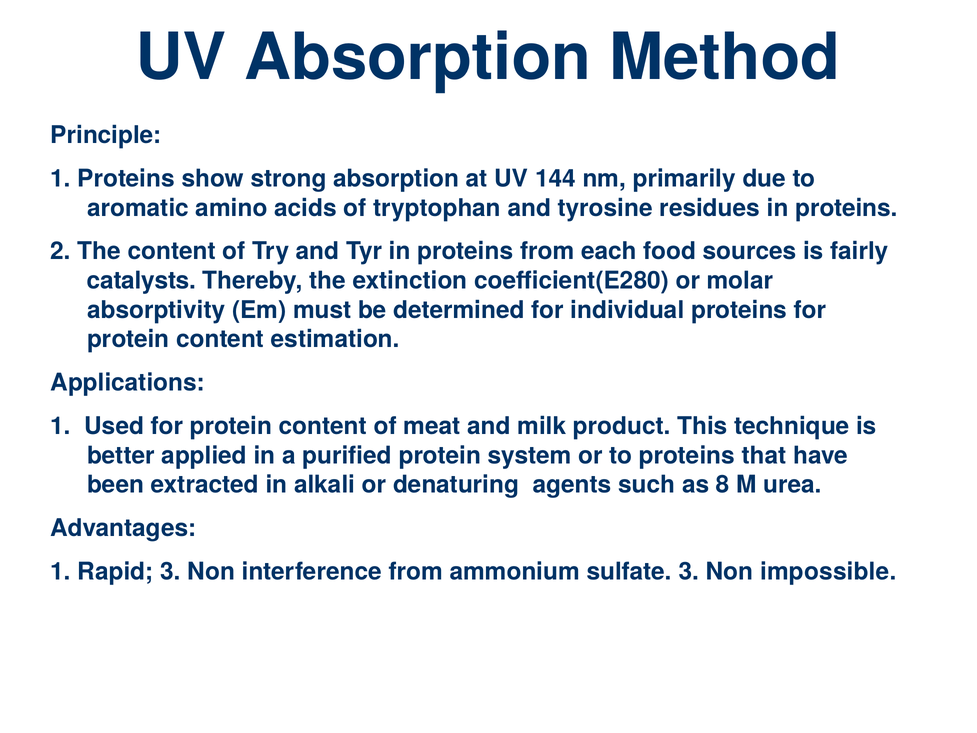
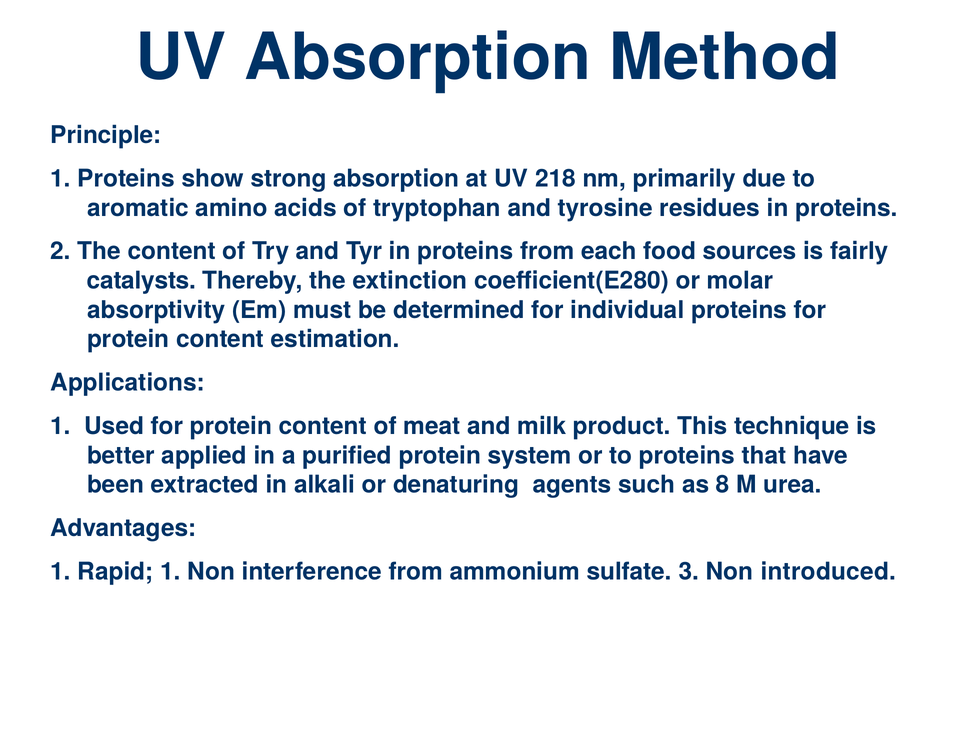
144: 144 -> 218
Rapid 3: 3 -> 1
impossible: impossible -> introduced
